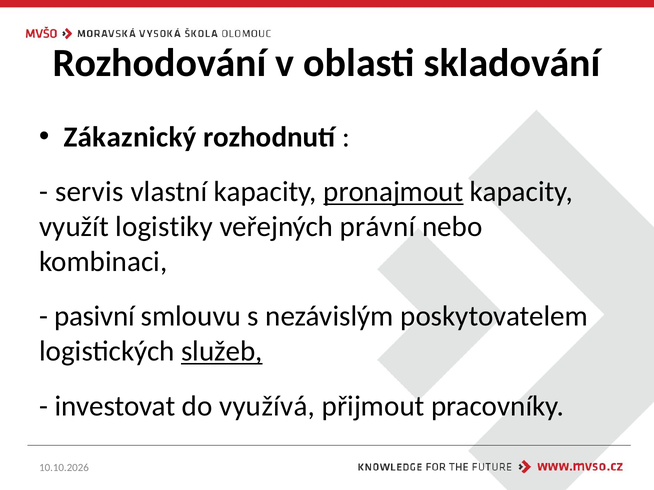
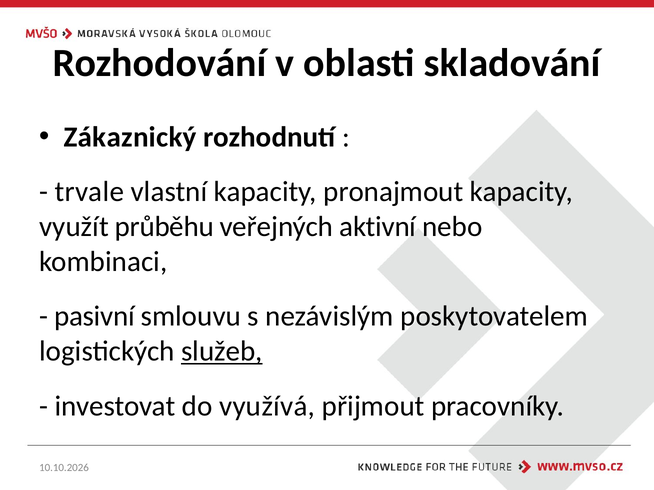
servis: servis -> trvale
pronajmout underline: present -> none
logistiky: logistiky -> průběhu
právní: právní -> aktivní
